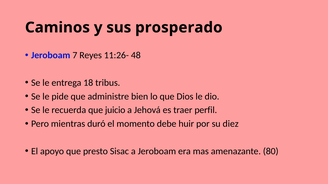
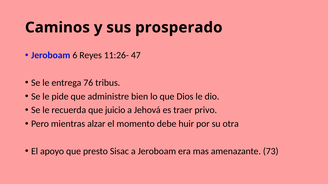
7: 7 -> 6
48: 48 -> 47
18: 18 -> 76
perfil: perfil -> privo
duró: duró -> alzar
diez: diez -> otra
80: 80 -> 73
